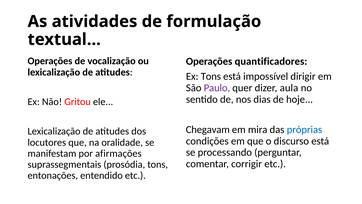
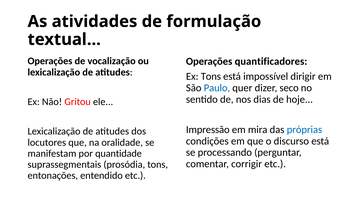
Paulo colour: purple -> blue
aula: aula -> seco
Chegavam: Chegavam -> Impressão
afirmações: afirmações -> quantidade
